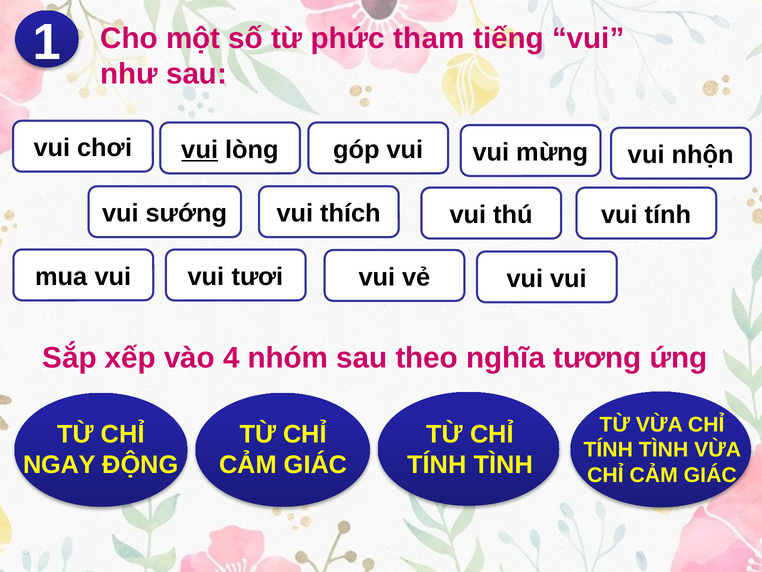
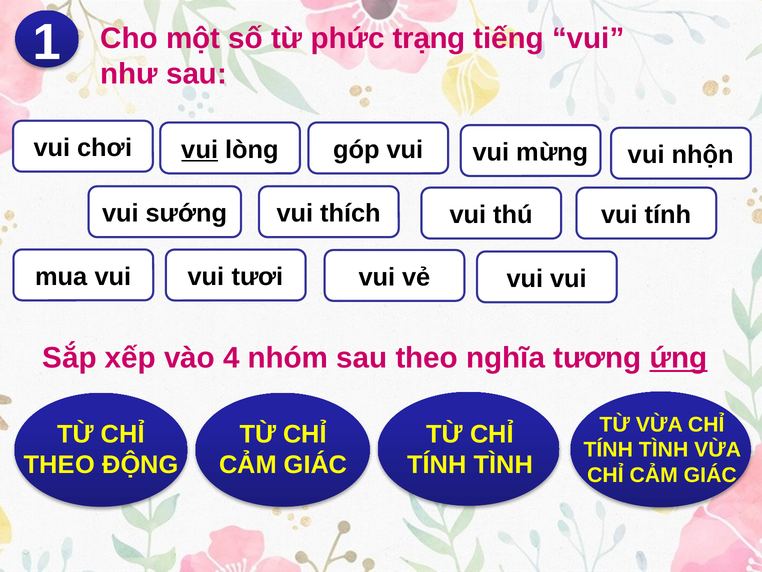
tham: tham -> trạng
ứng underline: none -> present
NGAY at (60, 465): NGAY -> THEO
